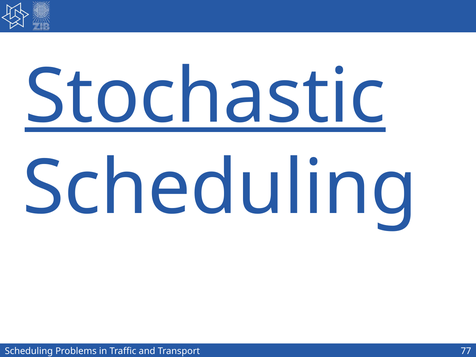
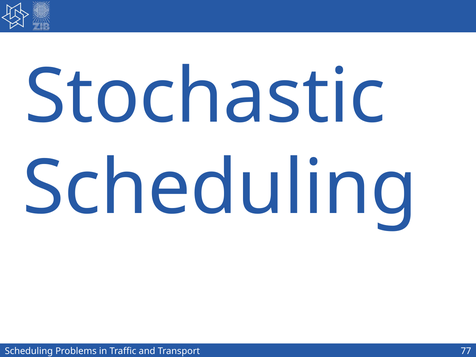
Stochastic underline: present -> none
